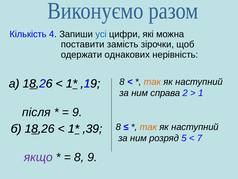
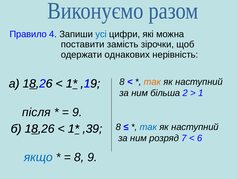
Кількість: Кількість -> Правило
справа: справа -> більша
так at (148, 127) colour: orange -> blue
5: 5 -> 7
7: 7 -> 6
якщо colour: purple -> blue
